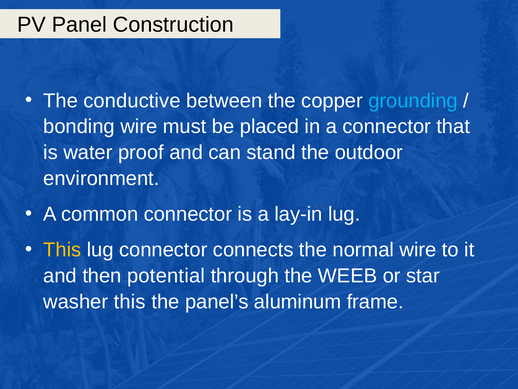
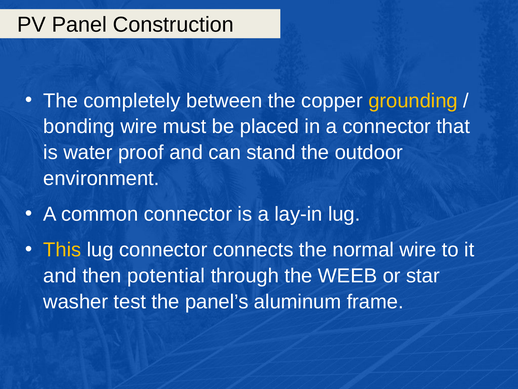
conductive: conductive -> completely
grounding colour: light blue -> yellow
washer this: this -> test
